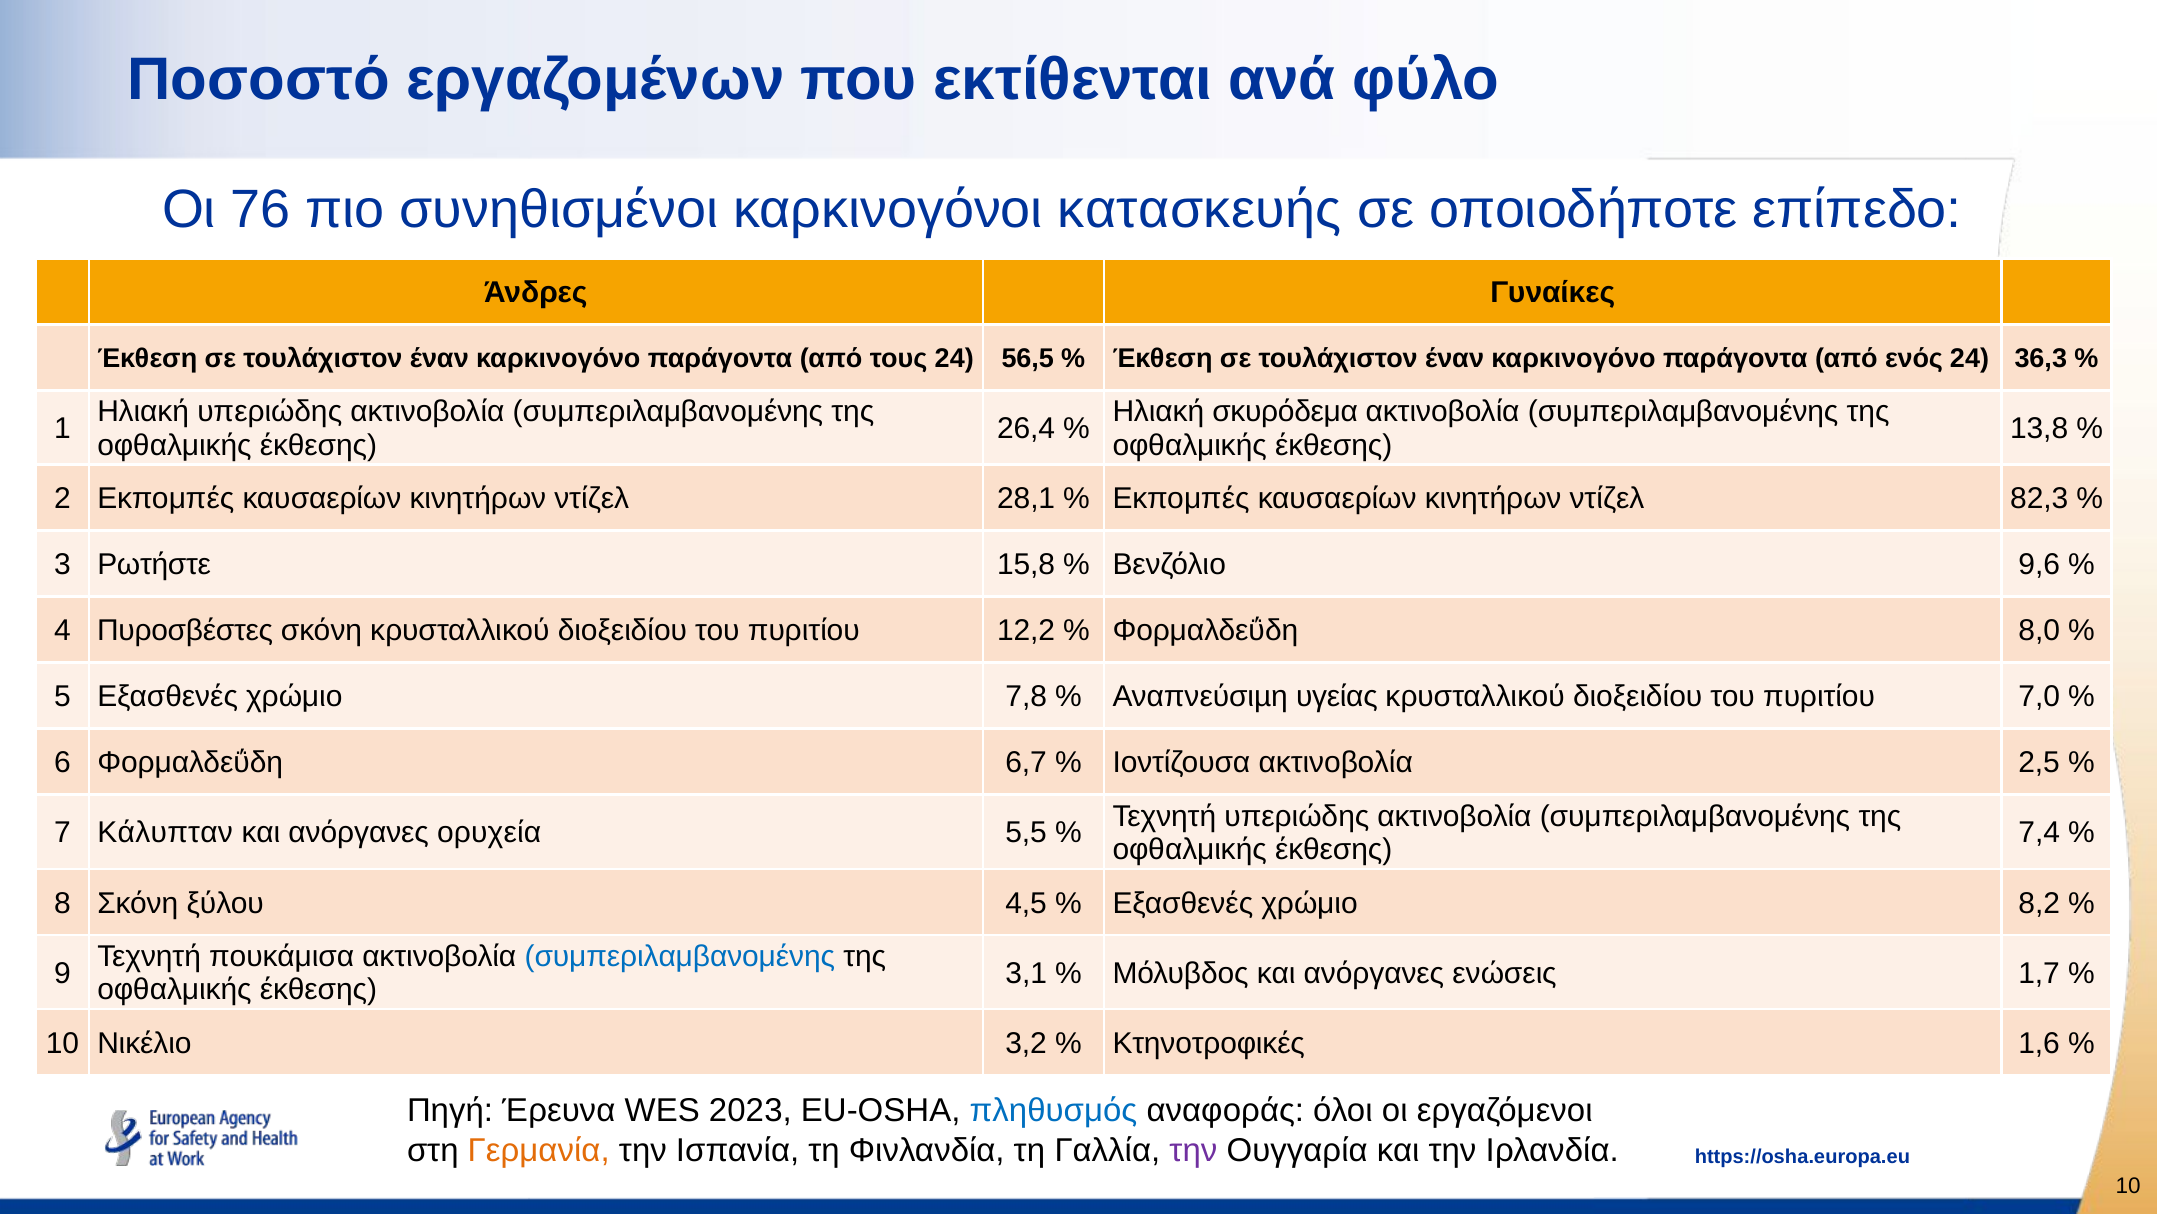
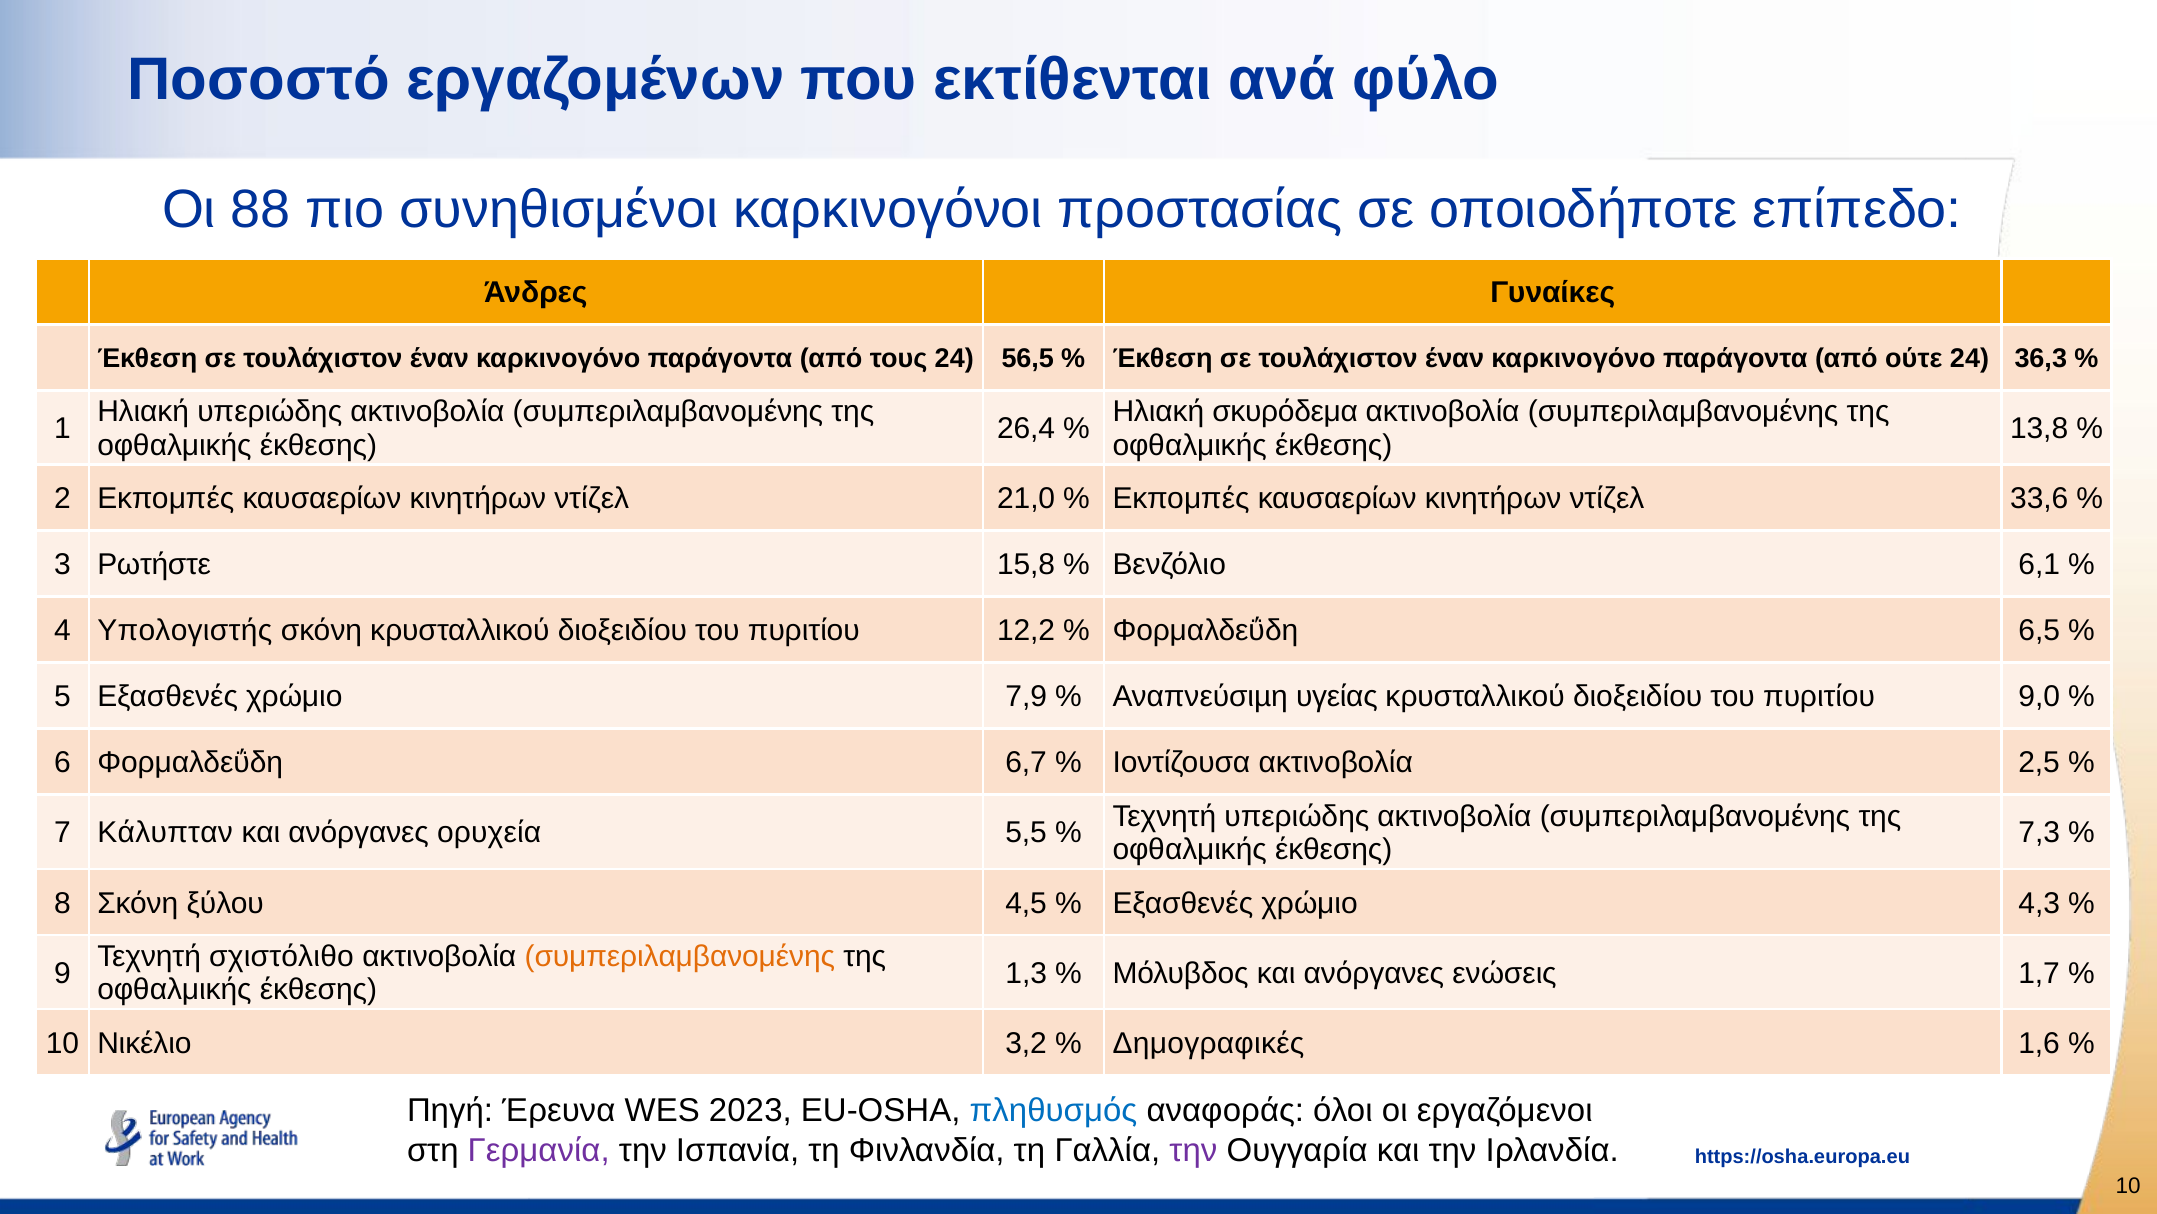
76: 76 -> 88
κατασκευής: κατασκευής -> προστασίας
ενός: ενός -> ούτε
28,1: 28,1 -> 21,0
82,3: 82,3 -> 33,6
9,6: 9,6 -> 6,1
Πυροσβέστες: Πυροσβέστες -> Υπολογιστής
8,0: 8,0 -> 6,5
7,8: 7,8 -> 7,9
7,0: 7,0 -> 9,0
7,4: 7,4 -> 7,3
8,2: 8,2 -> 4,3
πουκάμισα: πουκάμισα -> σχιστόλιθο
συμπεριλαμβανομένης at (680, 956) colour: blue -> orange
3,1: 3,1 -> 1,3
Κτηνοτροφικές: Κτηνοτροφικές -> Δημογραφικές
Γερμανία colour: orange -> purple
